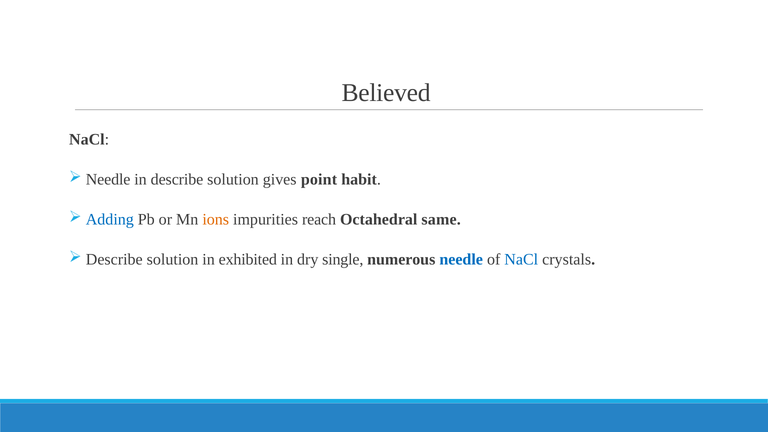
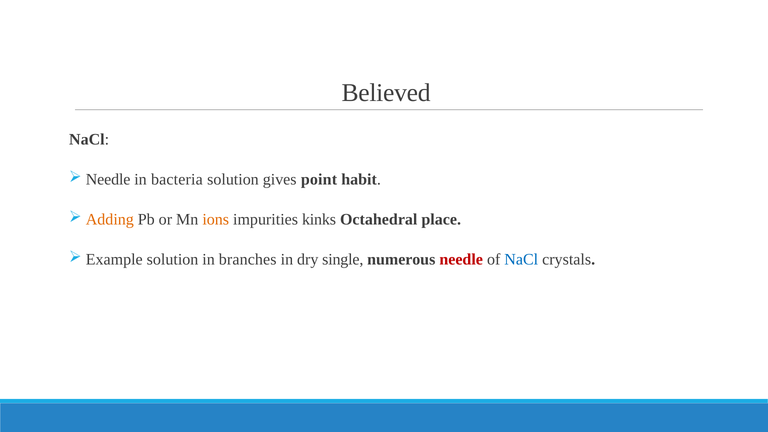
in describe: describe -> bacteria
Adding colour: blue -> orange
reach: reach -> kinks
same: same -> place
Describe at (114, 259): Describe -> Example
exhibited: exhibited -> branches
needle at (461, 259) colour: blue -> red
